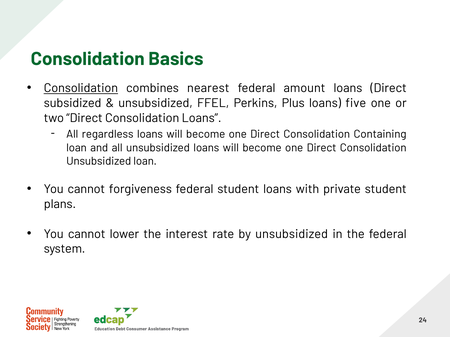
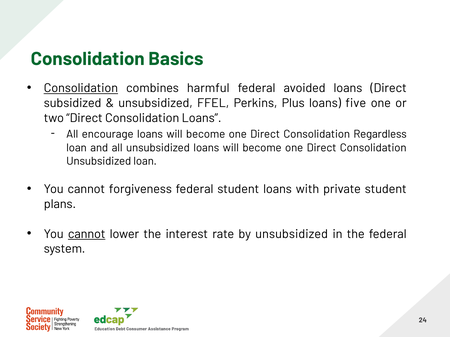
nearest: nearest -> harmful
amount: amount -> avoided
regardless: regardless -> encourage
Containing: Containing -> Regardless
cannot at (87, 234) underline: none -> present
